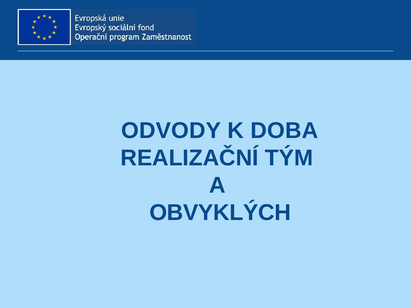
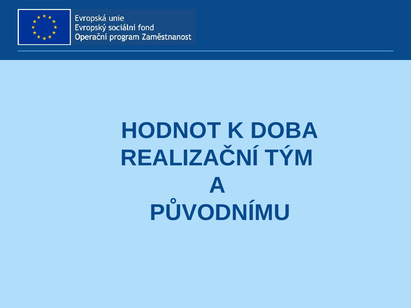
ODVODY: ODVODY -> HODNOT
OBVYKLÝCH: OBVYKLÝCH -> PŮVODNÍMU
